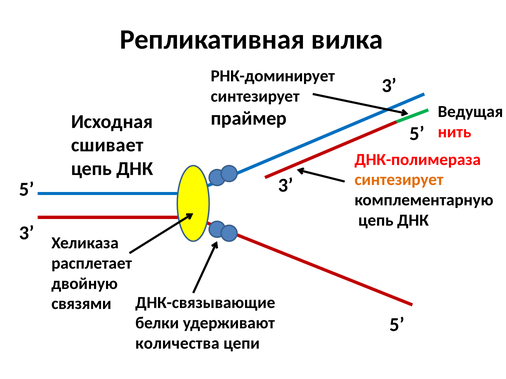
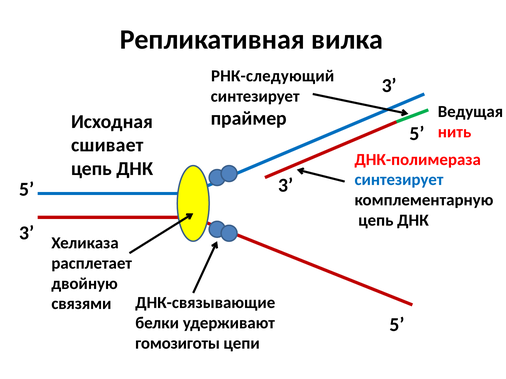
РНК-доминирует: РНК-доминирует -> РНК-следующий
синтезирует at (399, 180) colour: orange -> blue
количества: количества -> гомозиготы
